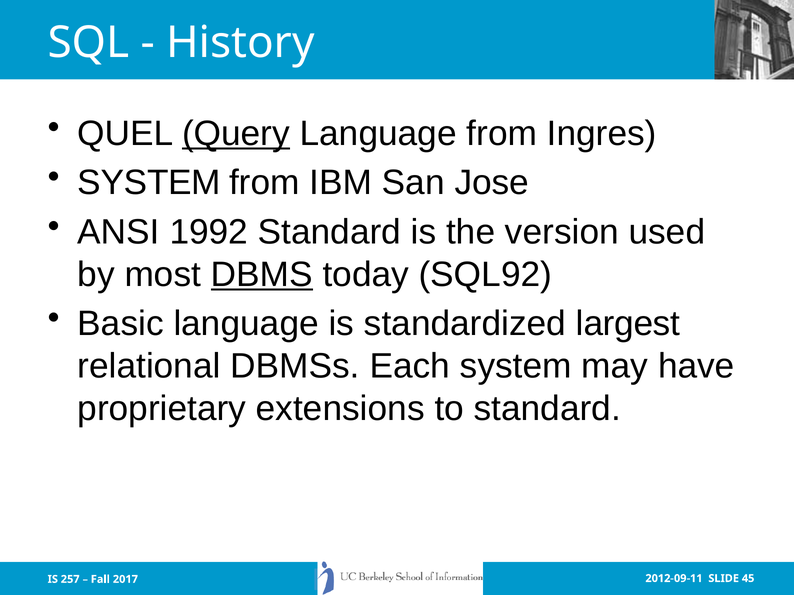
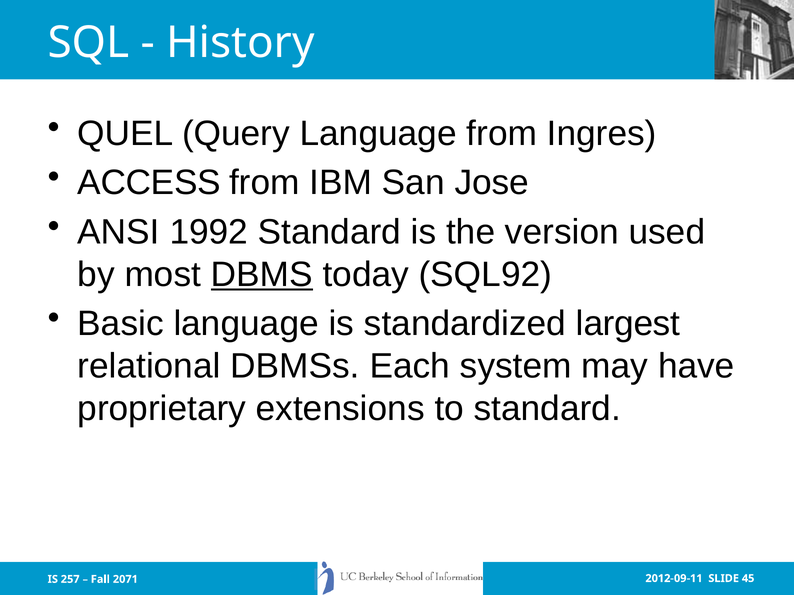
Query underline: present -> none
SYSTEM at (149, 183): SYSTEM -> ACCESS
2017: 2017 -> 2071
